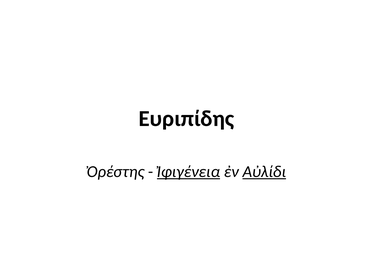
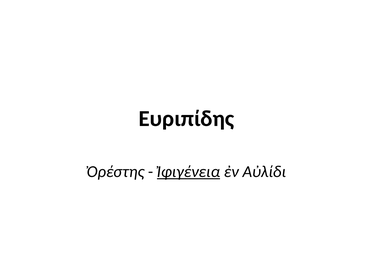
Αὐλίδι underline: present -> none
